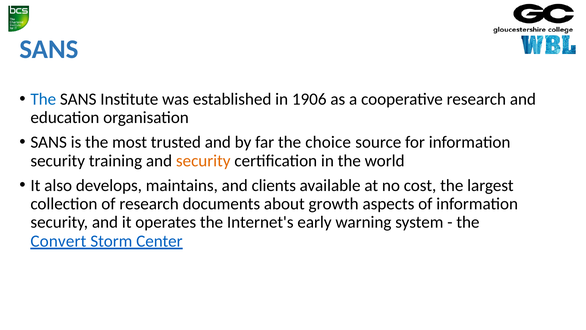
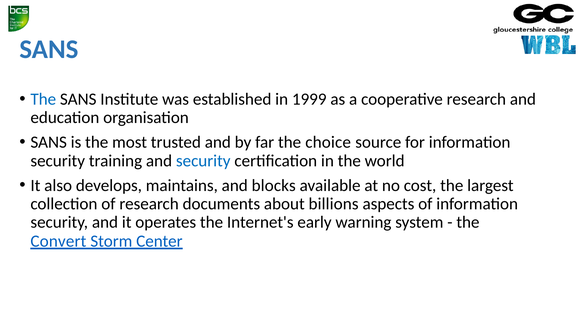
1906: 1906 -> 1999
security at (203, 161) colour: orange -> blue
clients: clients -> blocks
growth: growth -> billions
